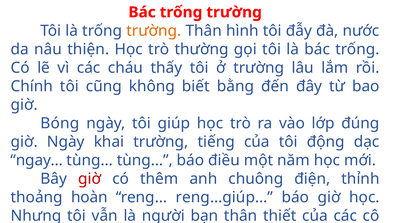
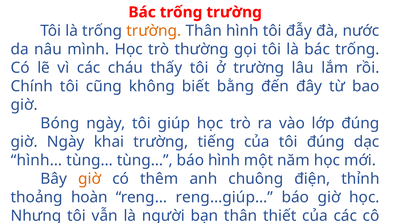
thiện: thiện -> mình
tôi động: động -> đúng
ngay…: ngay… -> hình…
báo điều: điều -> hình
giờ at (90, 179) colour: red -> orange
